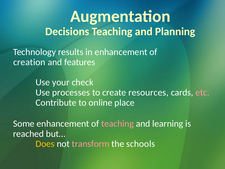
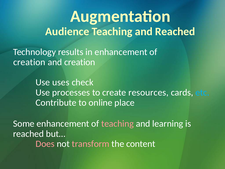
Decisions: Decisions -> Audience
and Planning: Planning -> Reached
and features: features -> creation
your: your -> uses
etc colour: pink -> light blue
Does colour: yellow -> pink
schools: schools -> content
